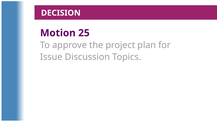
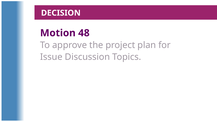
25: 25 -> 48
